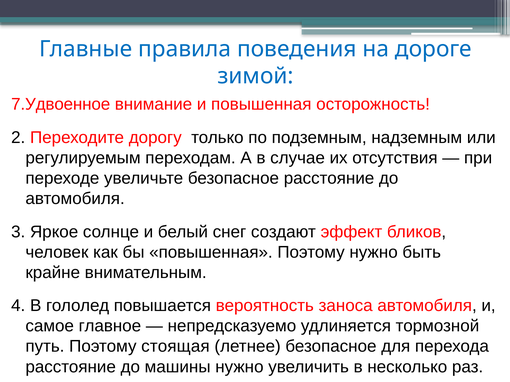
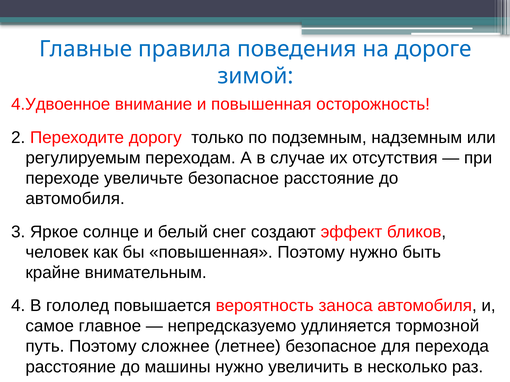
7.Удвоенное: 7.Удвоенное -> 4.Удвоенное
стоящая: стоящая -> сложнее
